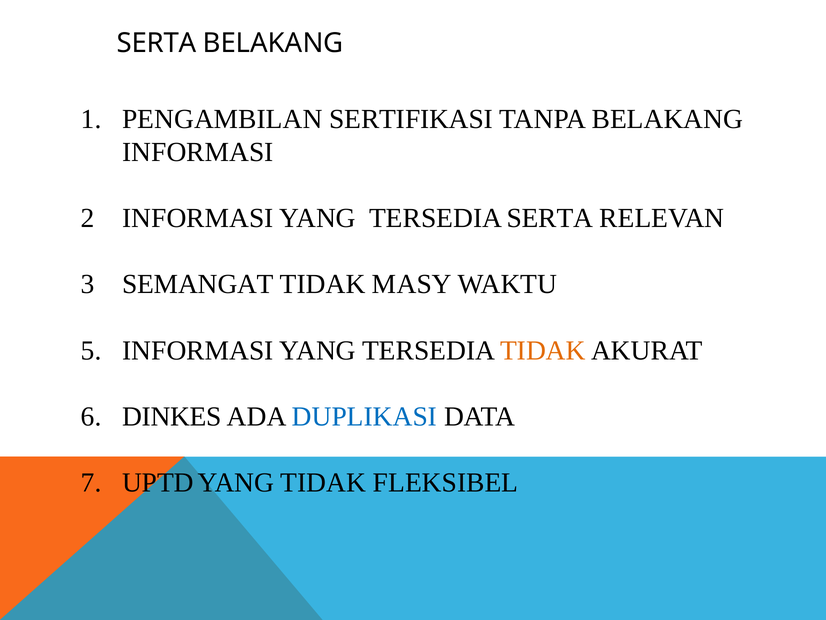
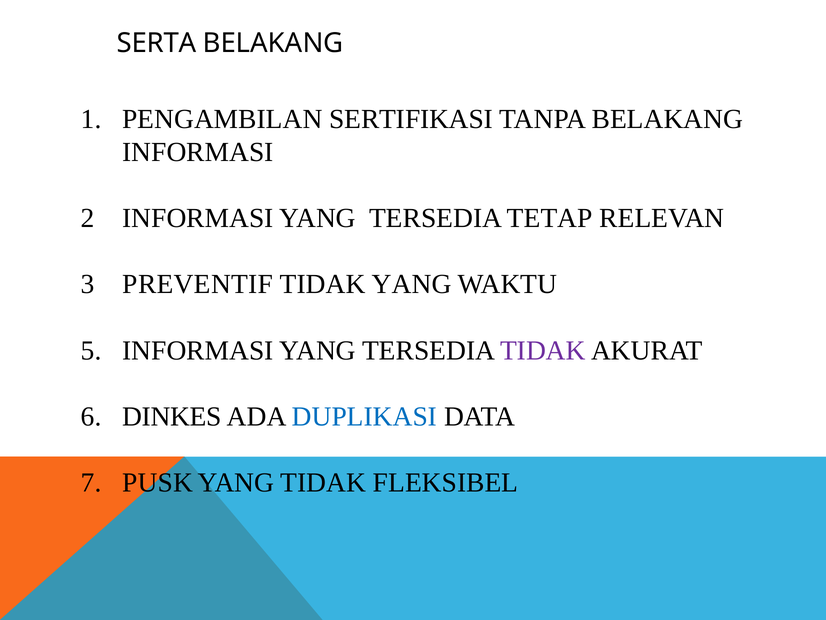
TERSEDIA SERTA: SERTA -> TETAP
SEMANGAT: SEMANGAT -> PREVENTIF
TIDAK MASY: MASY -> YANG
TIDAK at (543, 350) colour: orange -> purple
UPTD: UPTD -> PUSK
